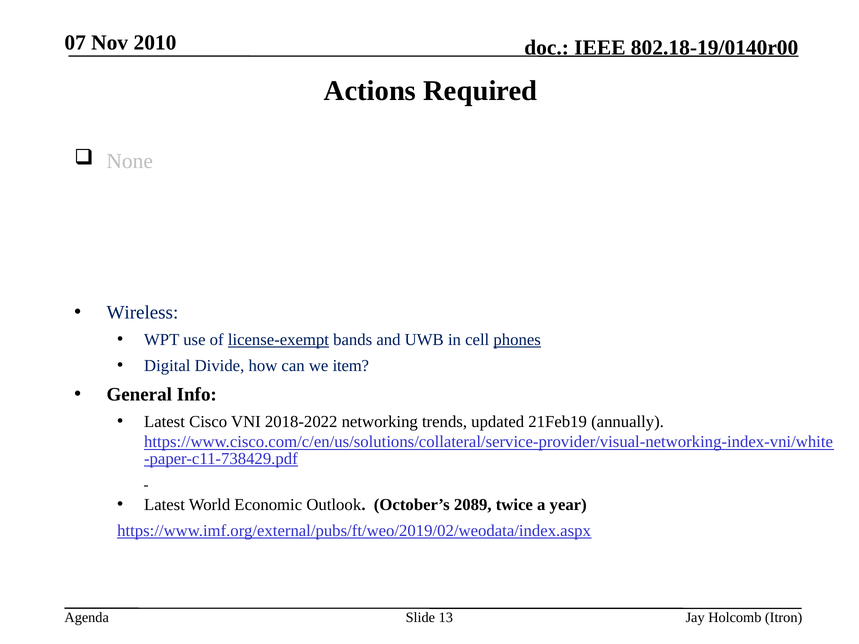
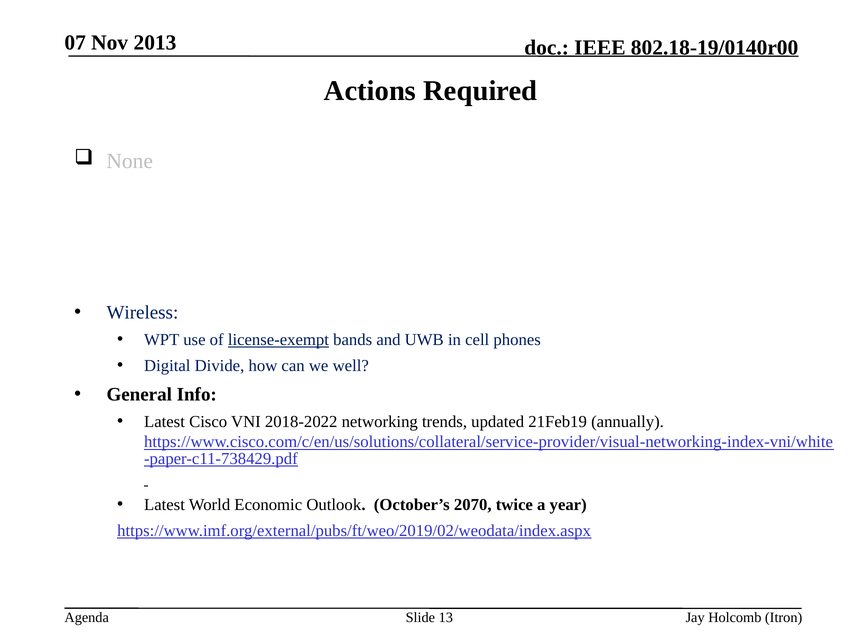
2010: 2010 -> 2013
phones underline: present -> none
item: item -> well
2089: 2089 -> 2070
